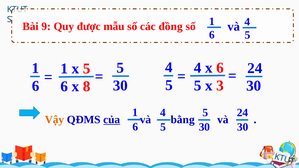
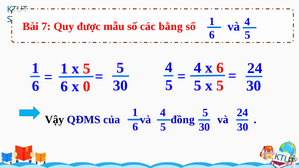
9: 9 -> 7
đồng: đồng -> bằng
5 x 3: 3 -> 5
8: 8 -> 0
Vậy colour: orange -> black
của underline: present -> none
bằng: bằng -> đồng
